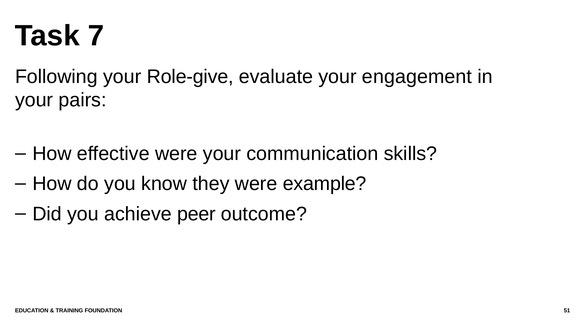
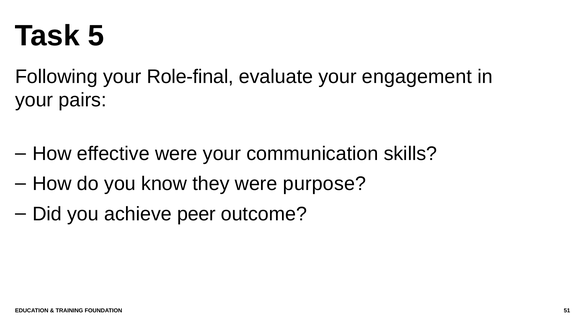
7: 7 -> 5
Role-give: Role-give -> Role-final
example: example -> purpose
